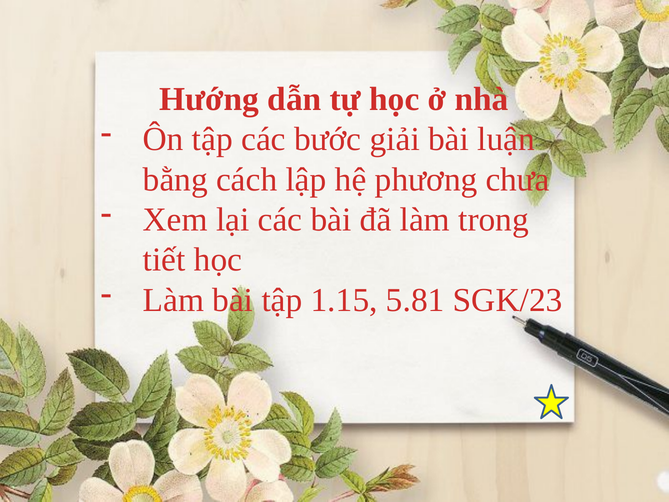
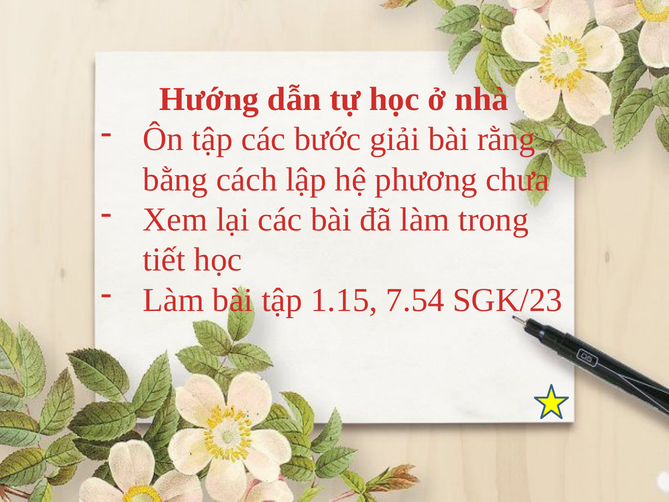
luận: luận -> rằng
5.81: 5.81 -> 7.54
